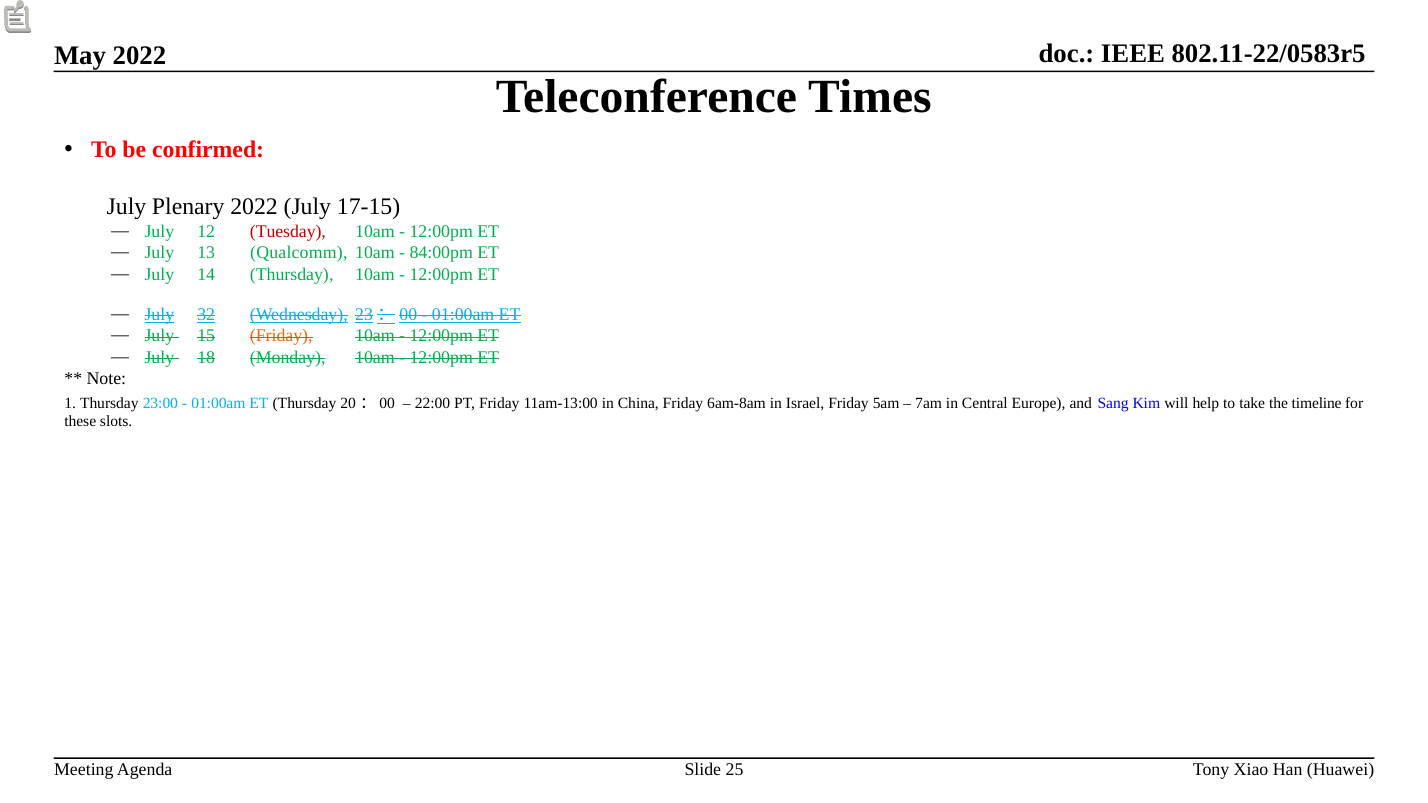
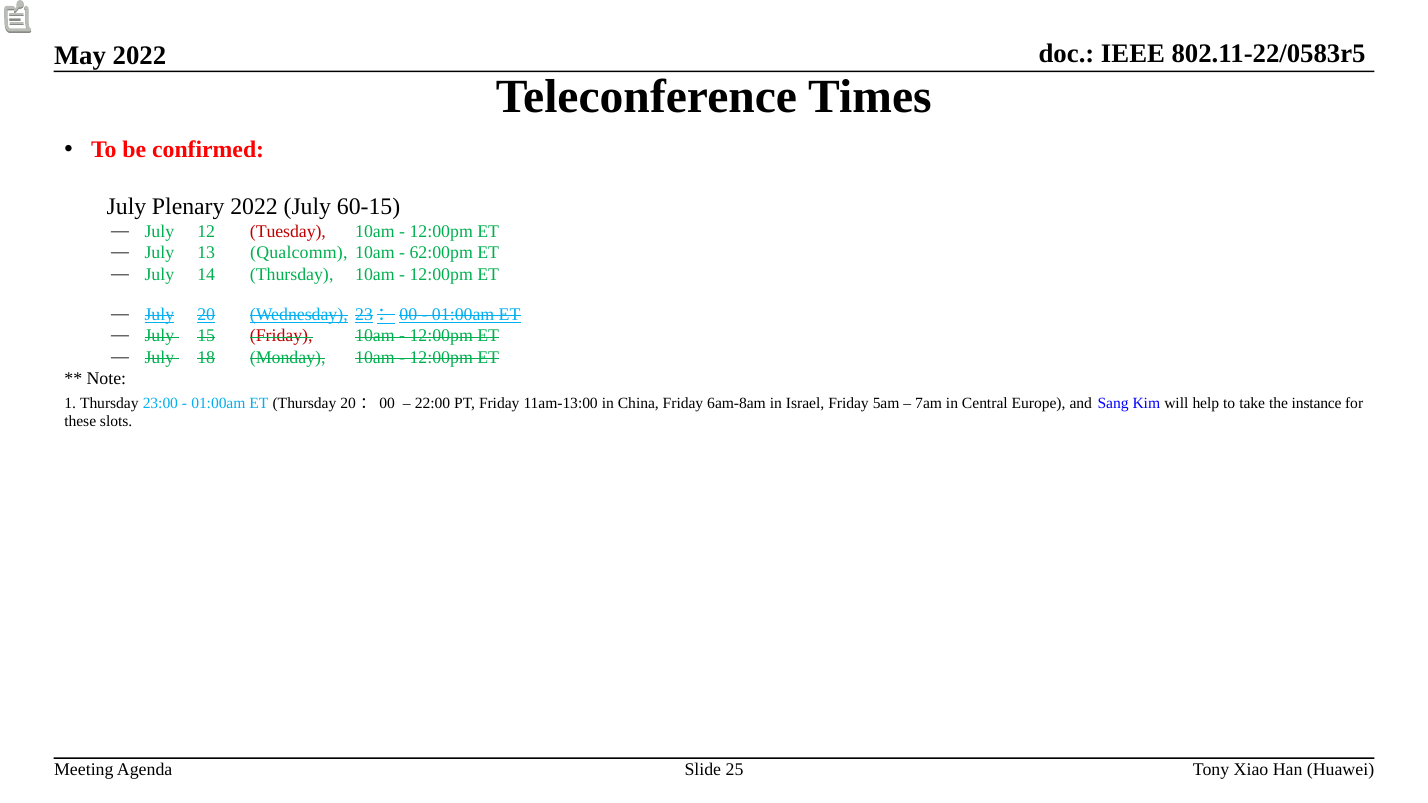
17-15: 17-15 -> 60-15
84:00pm: 84:00pm -> 62:00pm
July 32: 32 -> 20
Friday at (281, 336) colour: orange -> red
timeline: timeline -> instance
